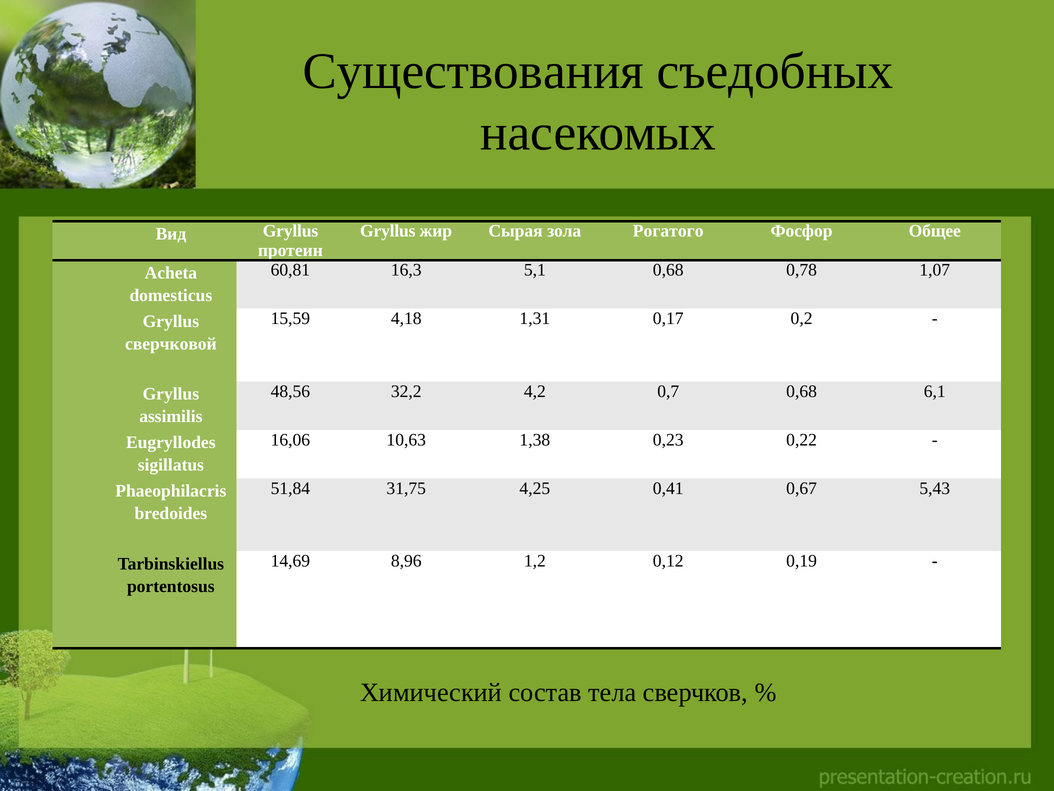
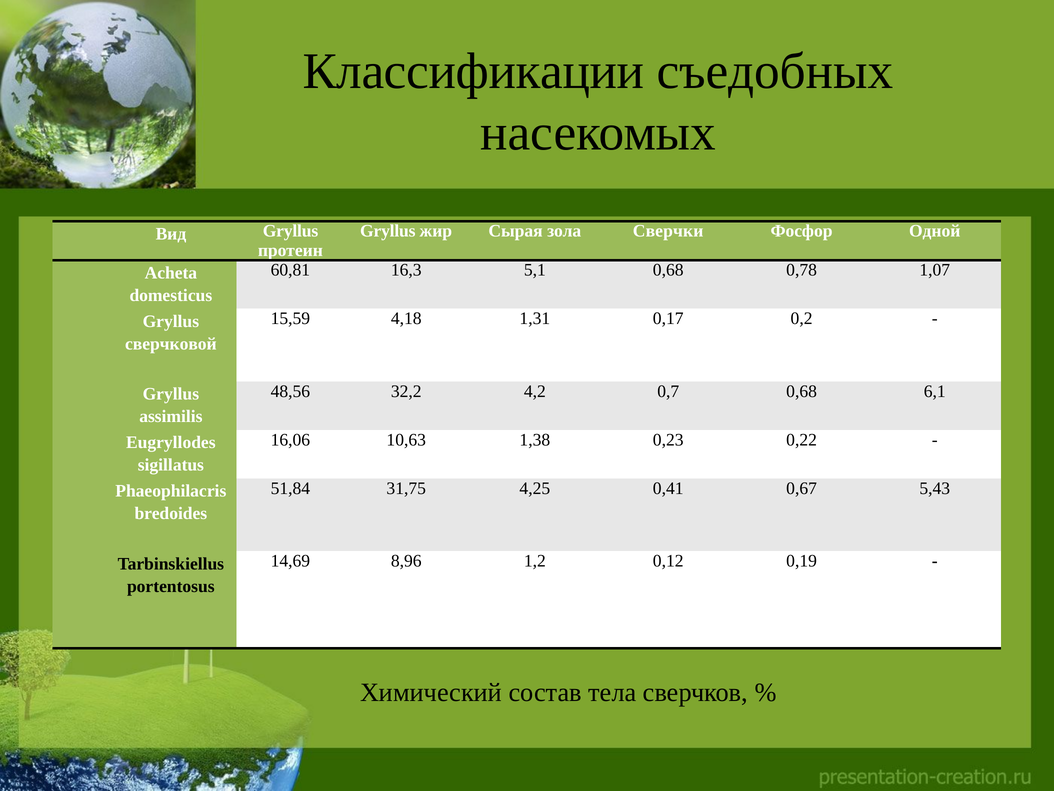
Существования: Существования -> Классификации
Рогатого: Рогатого -> Сверчки
Общее: Общее -> Одной
